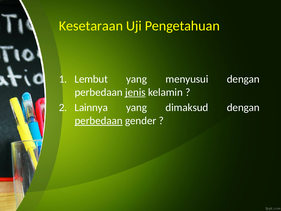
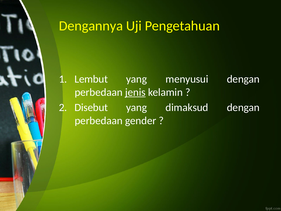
Kesetaraan: Kesetaraan -> Dengannya
Lainnya: Lainnya -> Disebut
perbedaan at (99, 121) underline: present -> none
